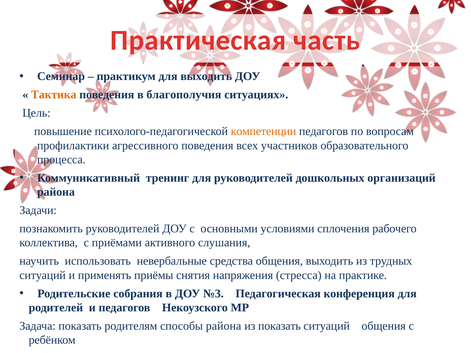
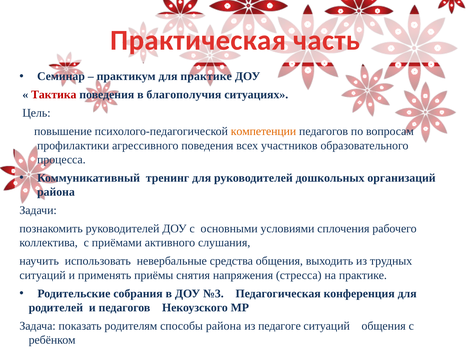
для выходить: выходить -> практике
Тактика colour: orange -> red
из показать: показать -> педагоге
